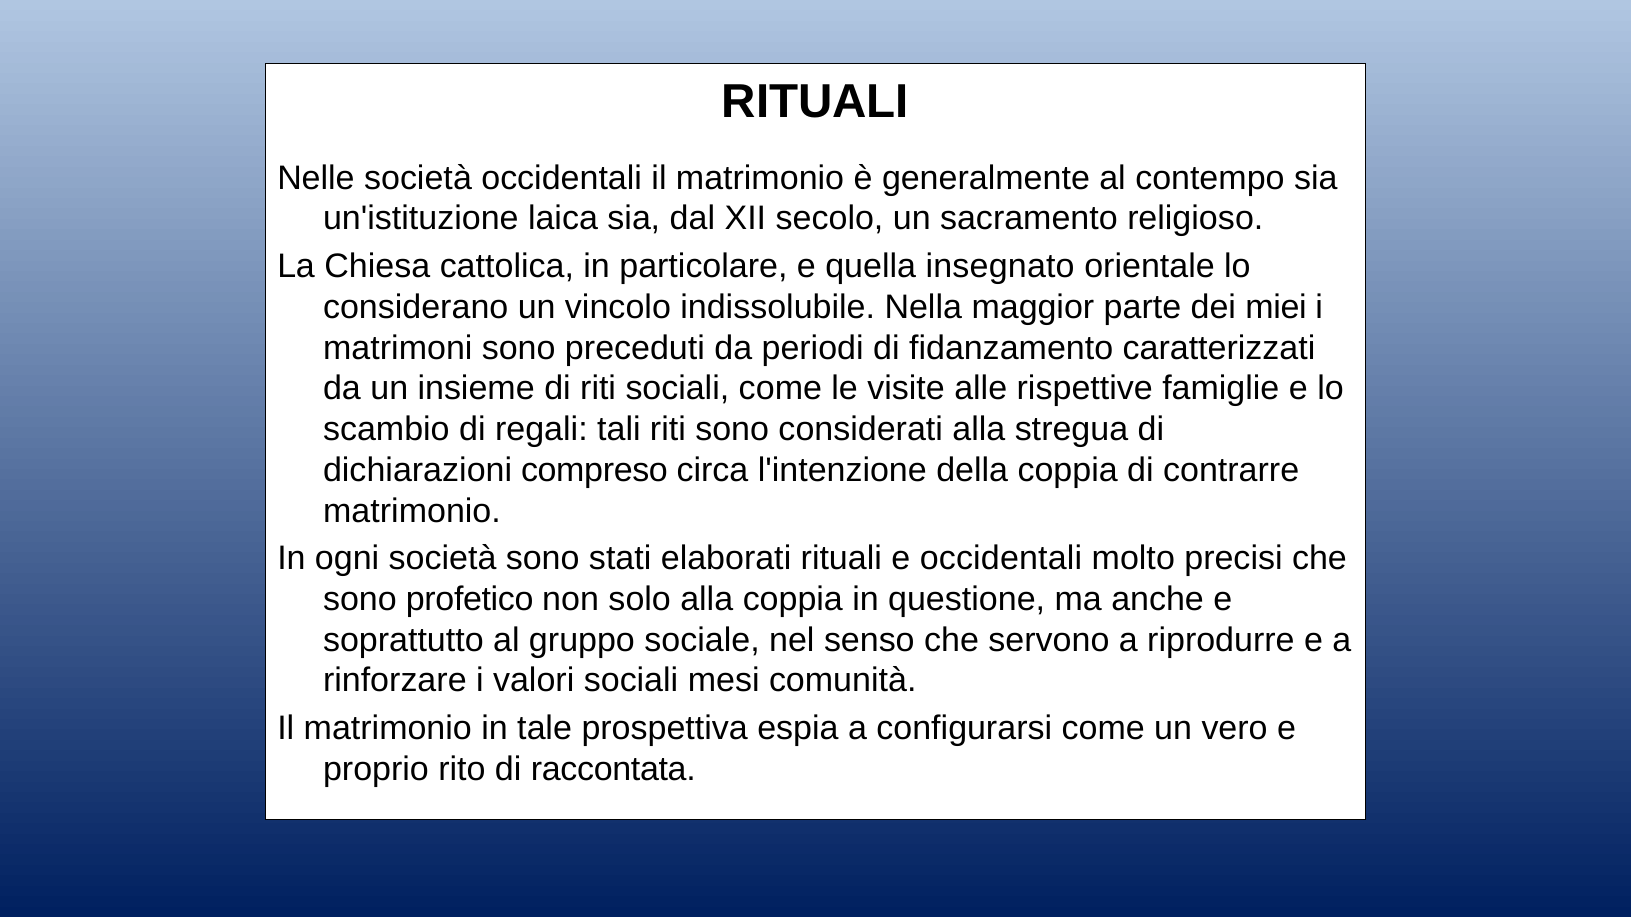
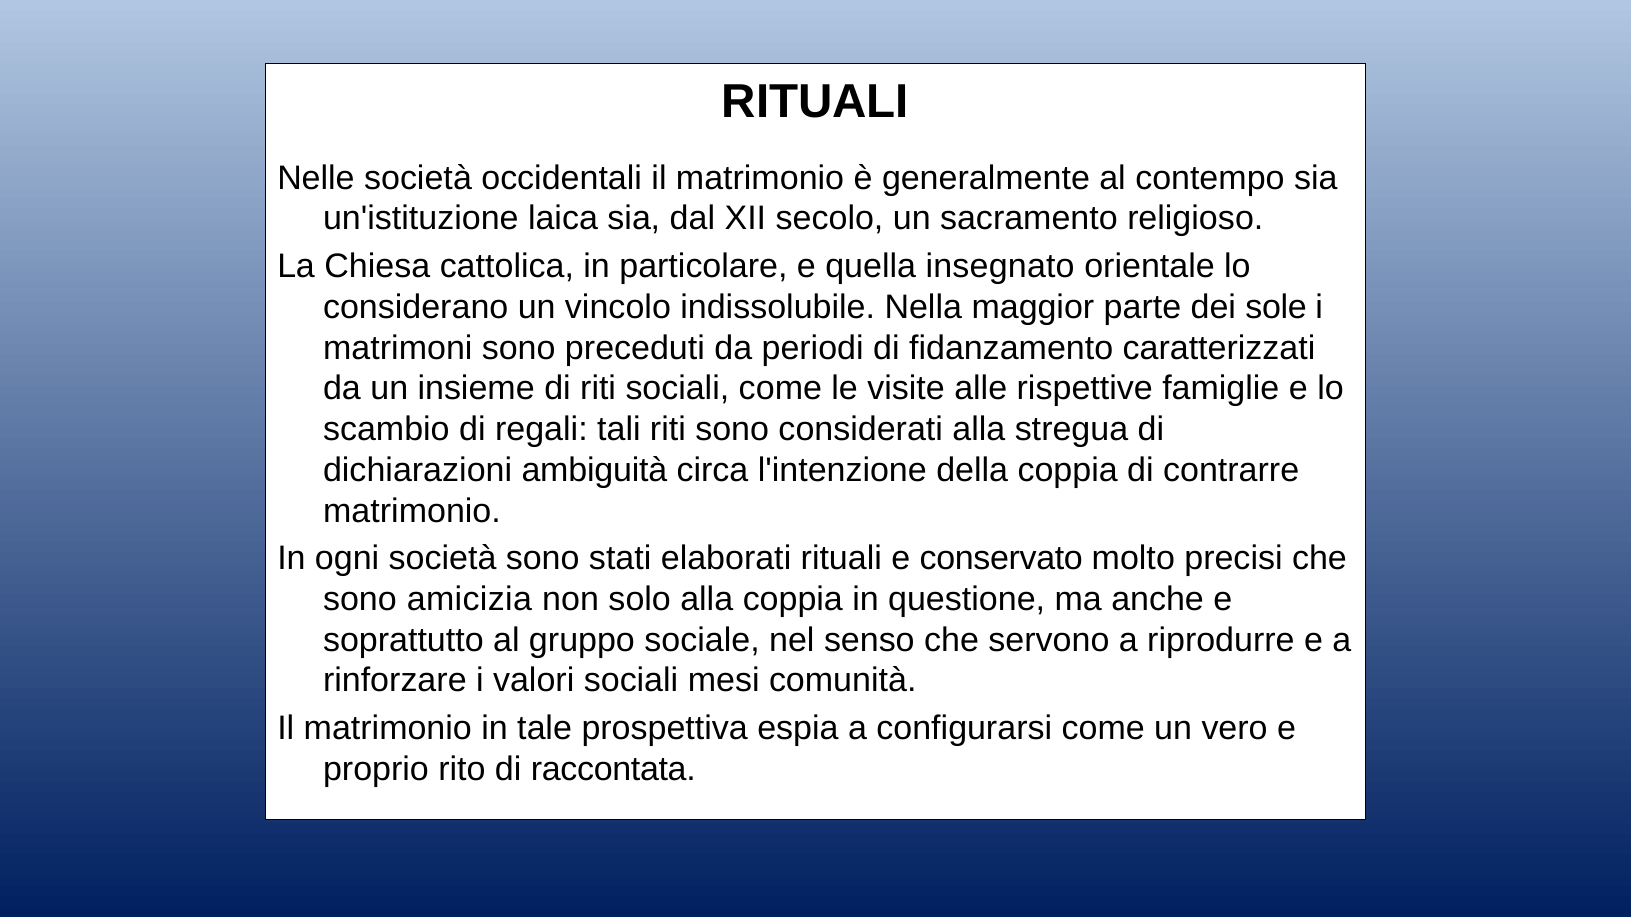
miei: miei -> sole
compreso: compreso -> ambiguità
e occidentali: occidentali -> conservato
profetico: profetico -> amicizia
